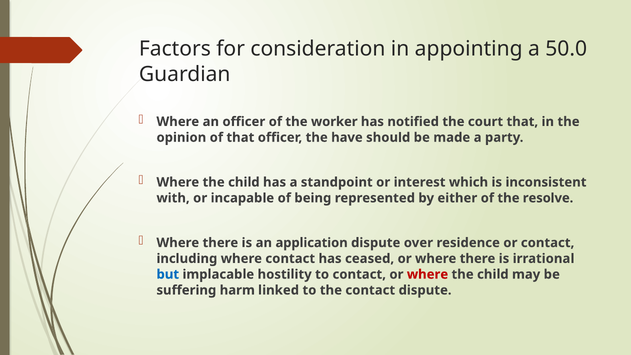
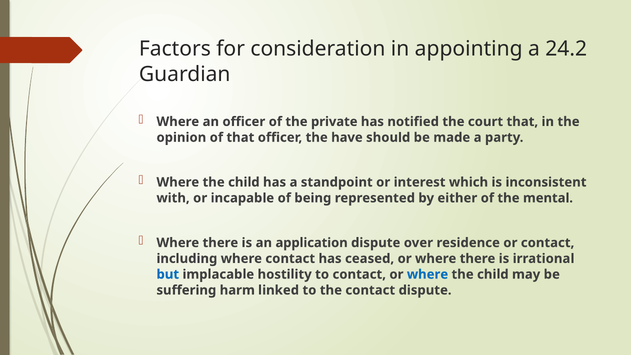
50.0: 50.0 -> 24.2
worker: worker -> private
resolve: resolve -> mental
where at (428, 274) colour: red -> blue
